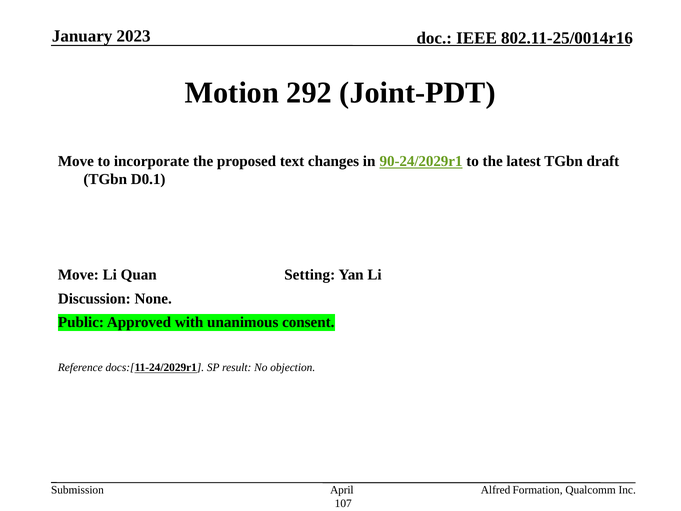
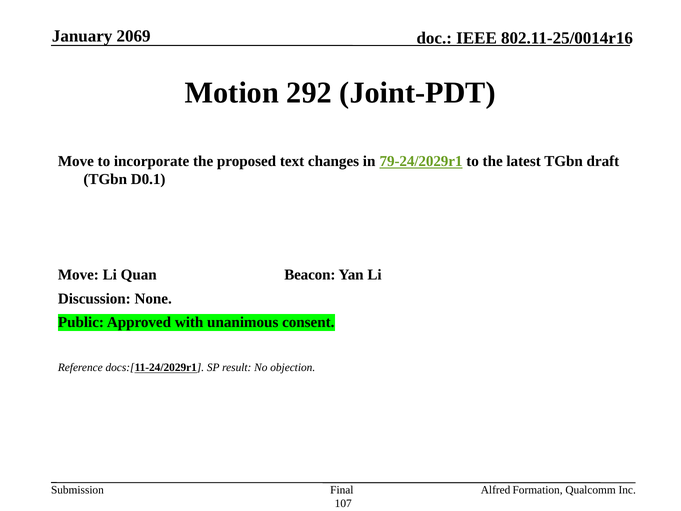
2023: 2023 -> 2069
90-24/2029r1: 90-24/2029r1 -> 79-24/2029r1
Setting: Setting -> Beacon
April: April -> Final
